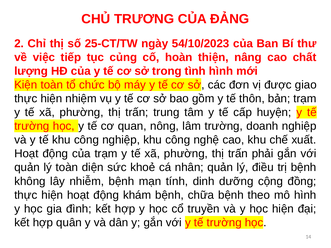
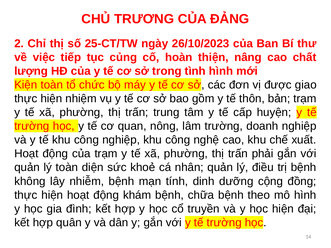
54/10/2023: 54/10/2023 -> 26/10/2023
